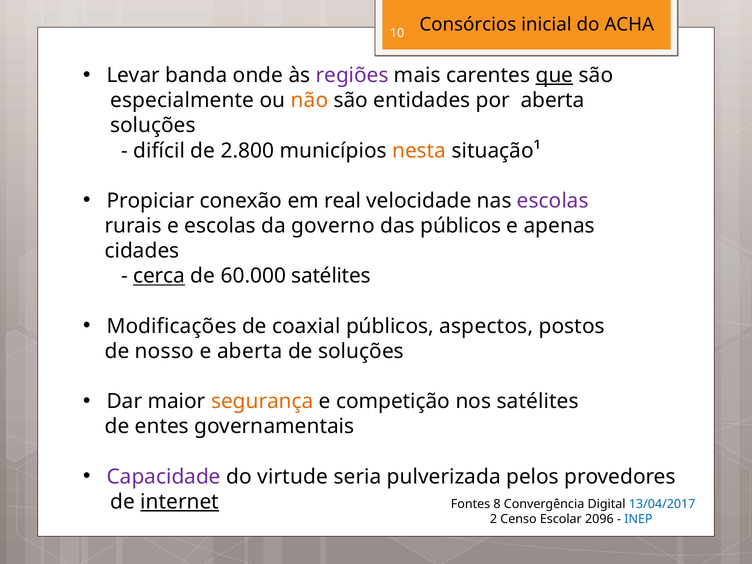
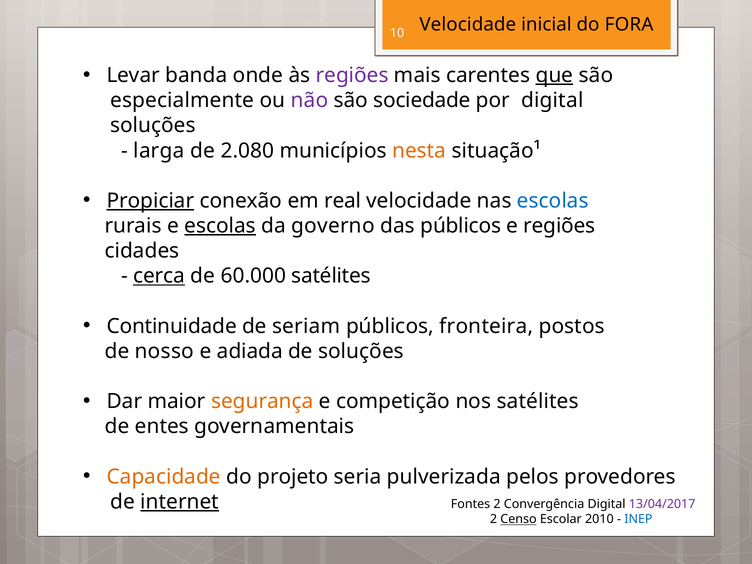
10 Consórcios: Consórcios -> Velocidade
ACHA: ACHA -> FORA
não colour: orange -> purple
entidades: entidades -> sociedade
por aberta: aberta -> digital
difícil: difícil -> larga
2.800: 2.800 -> 2.080
Propiciar underline: none -> present
escolas at (553, 201) colour: purple -> blue
escolas at (220, 226) underline: none -> present
e apenas: apenas -> regiões
Modificações: Modificações -> Continuidade
coaxial: coaxial -> seriam
aspectos: aspectos -> fronteira
e aberta: aberta -> adiada
Capacidade colour: purple -> orange
virtude: virtude -> projeto
Fontes 8: 8 -> 2
13/04/2017 colour: blue -> purple
Censo underline: none -> present
2096: 2096 -> 2010
